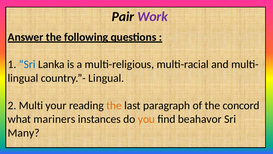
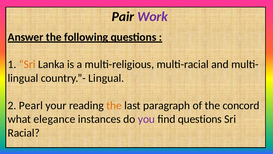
Sri at (27, 64) colour: blue -> orange
Multi: Multi -> Pearl
mariners: mariners -> elegance
you colour: orange -> purple
find beahavor: beahavor -> questions
Many: Many -> Racial
